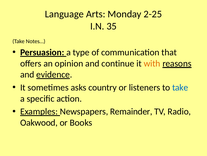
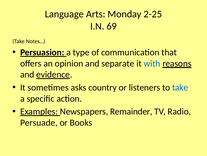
35: 35 -> 69
continue: continue -> separate
with colour: orange -> blue
Oakwood: Oakwood -> Persuade
